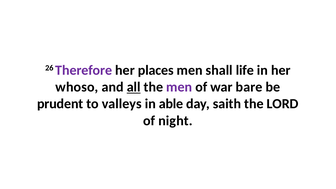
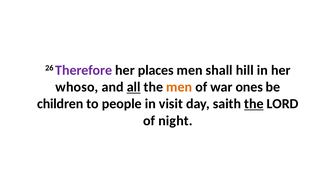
life: life -> hill
men at (179, 87) colour: purple -> orange
bare: bare -> ones
prudent: prudent -> children
valleys: valleys -> people
able: able -> visit
the at (254, 104) underline: none -> present
